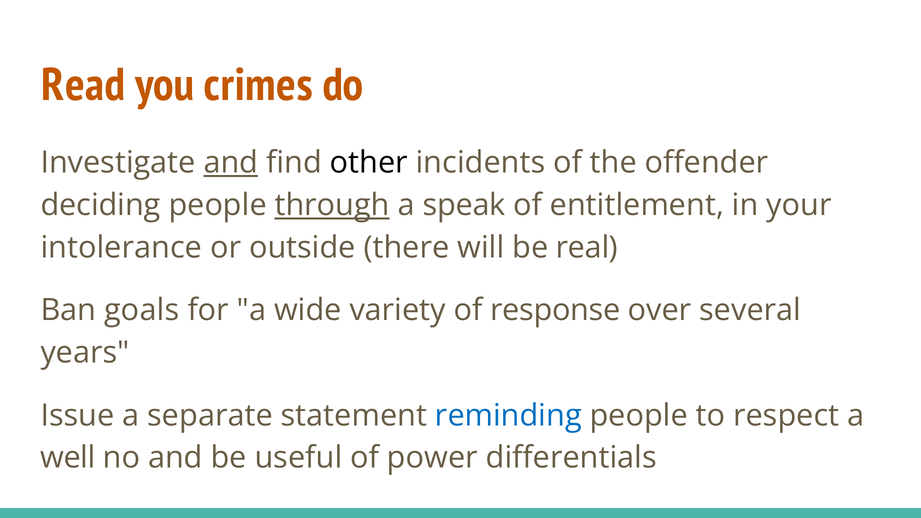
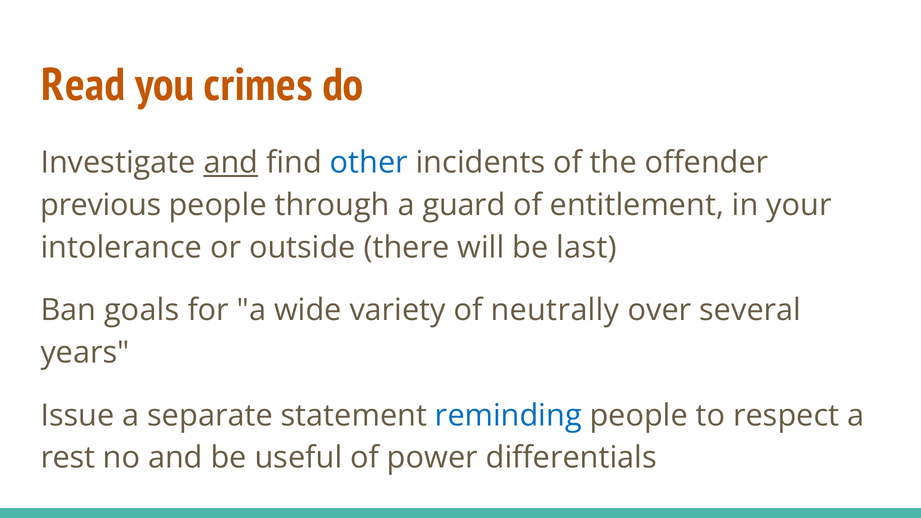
other colour: black -> blue
deciding: deciding -> previous
through underline: present -> none
speak: speak -> guard
real: real -> last
response: response -> neutrally
well: well -> rest
